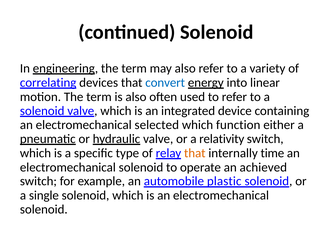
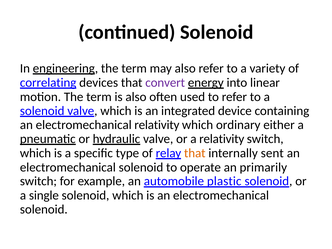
convert colour: blue -> purple
electromechanical selected: selected -> relativity
function: function -> ordinary
time: time -> sent
achieved: achieved -> primarily
